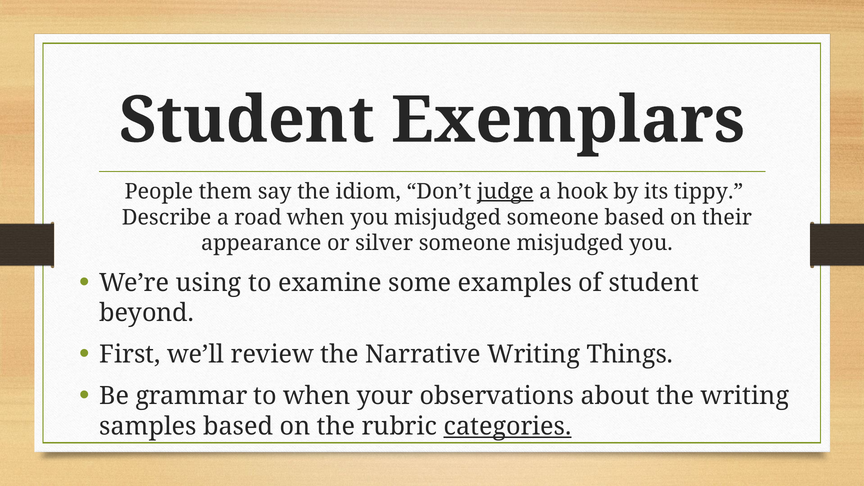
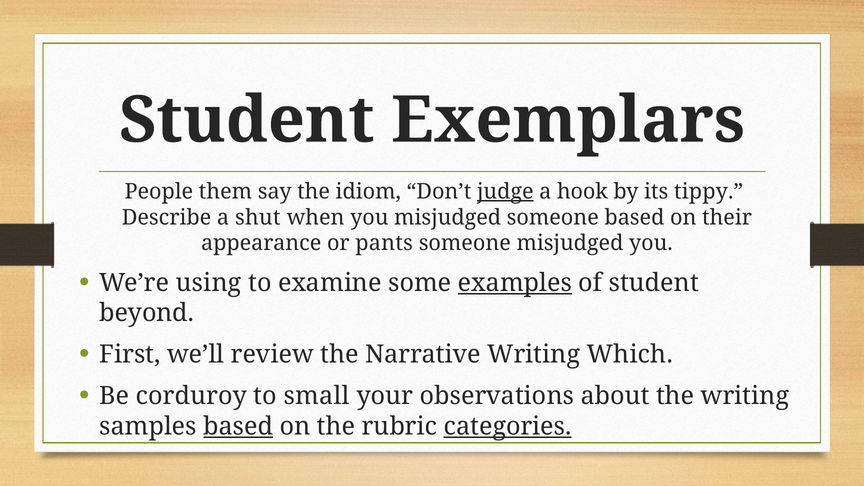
road: road -> shut
silver: silver -> pants
examples underline: none -> present
Things: Things -> Which
grammar: grammar -> corduroy
to when: when -> small
based at (238, 426) underline: none -> present
